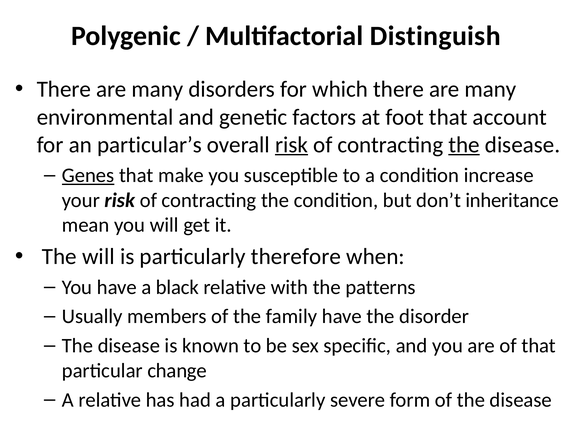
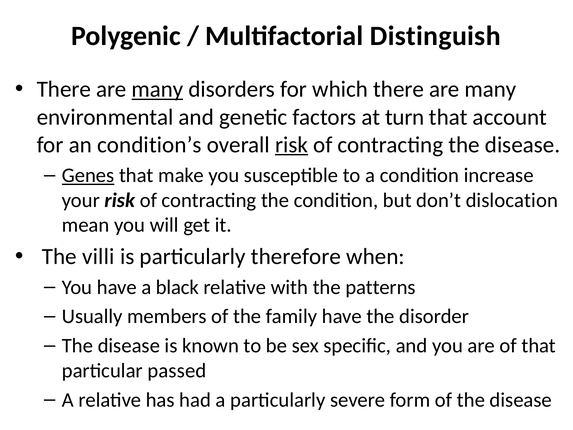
many at (157, 89) underline: none -> present
foot: foot -> turn
particular’s: particular’s -> condition’s
the at (464, 145) underline: present -> none
inheritance: inheritance -> dislocation
The will: will -> villi
change: change -> passed
